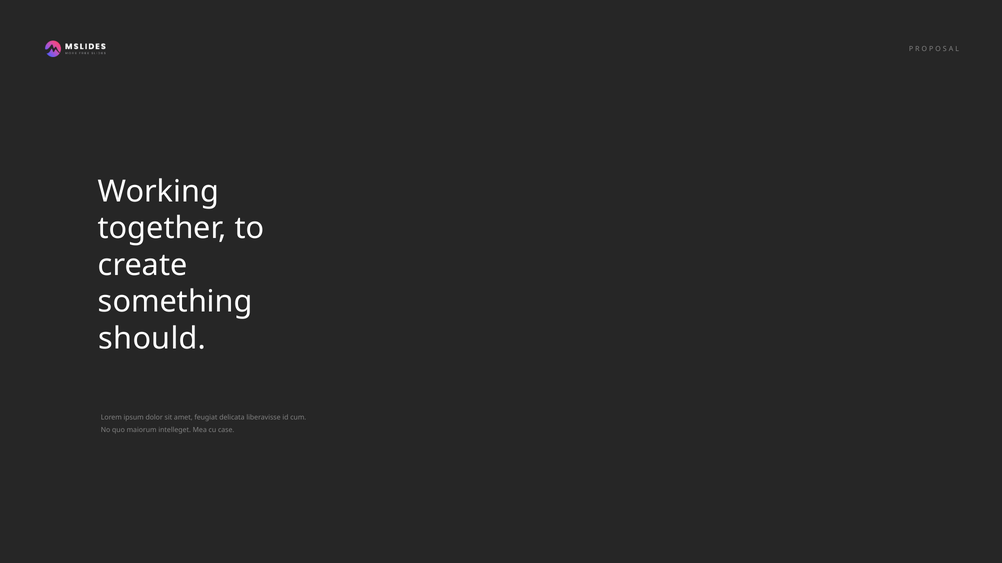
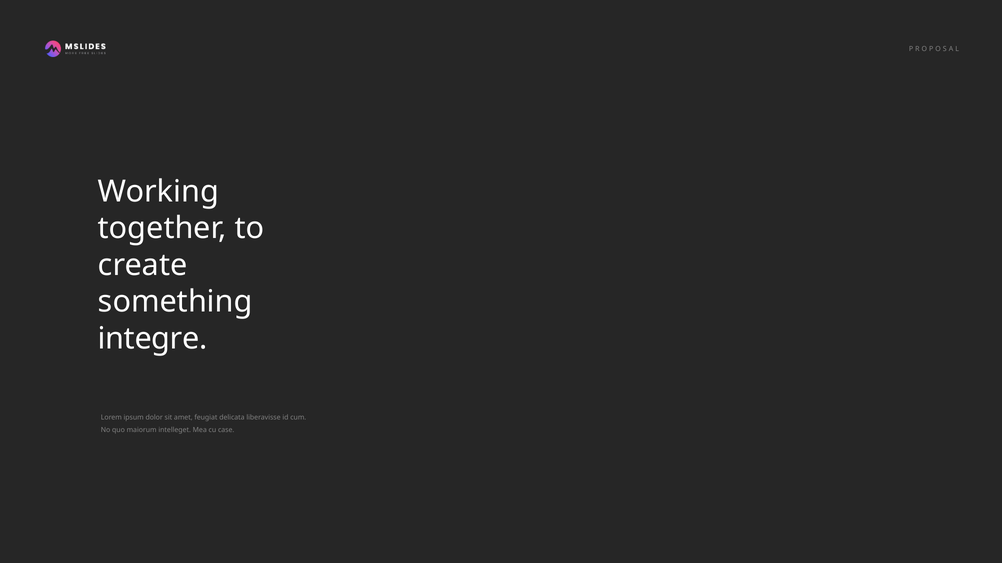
should: should -> integre
